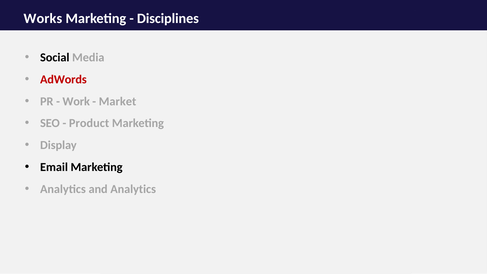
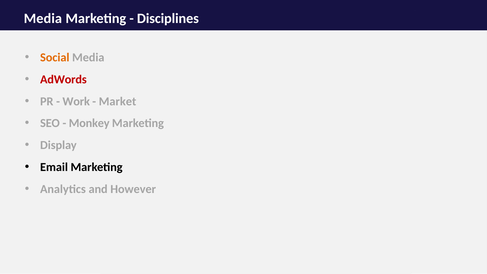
Works at (43, 19): Works -> Media
Social colour: black -> orange
Product: Product -> Monkey
and Analytics: Analytics -> However
